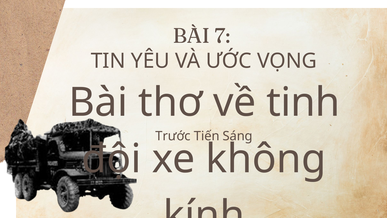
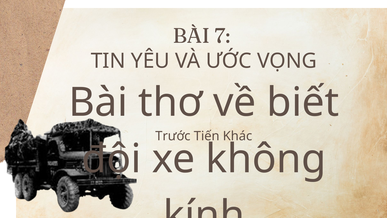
tinh: tinh -> biết
Sáng: Sáng -> Khác
